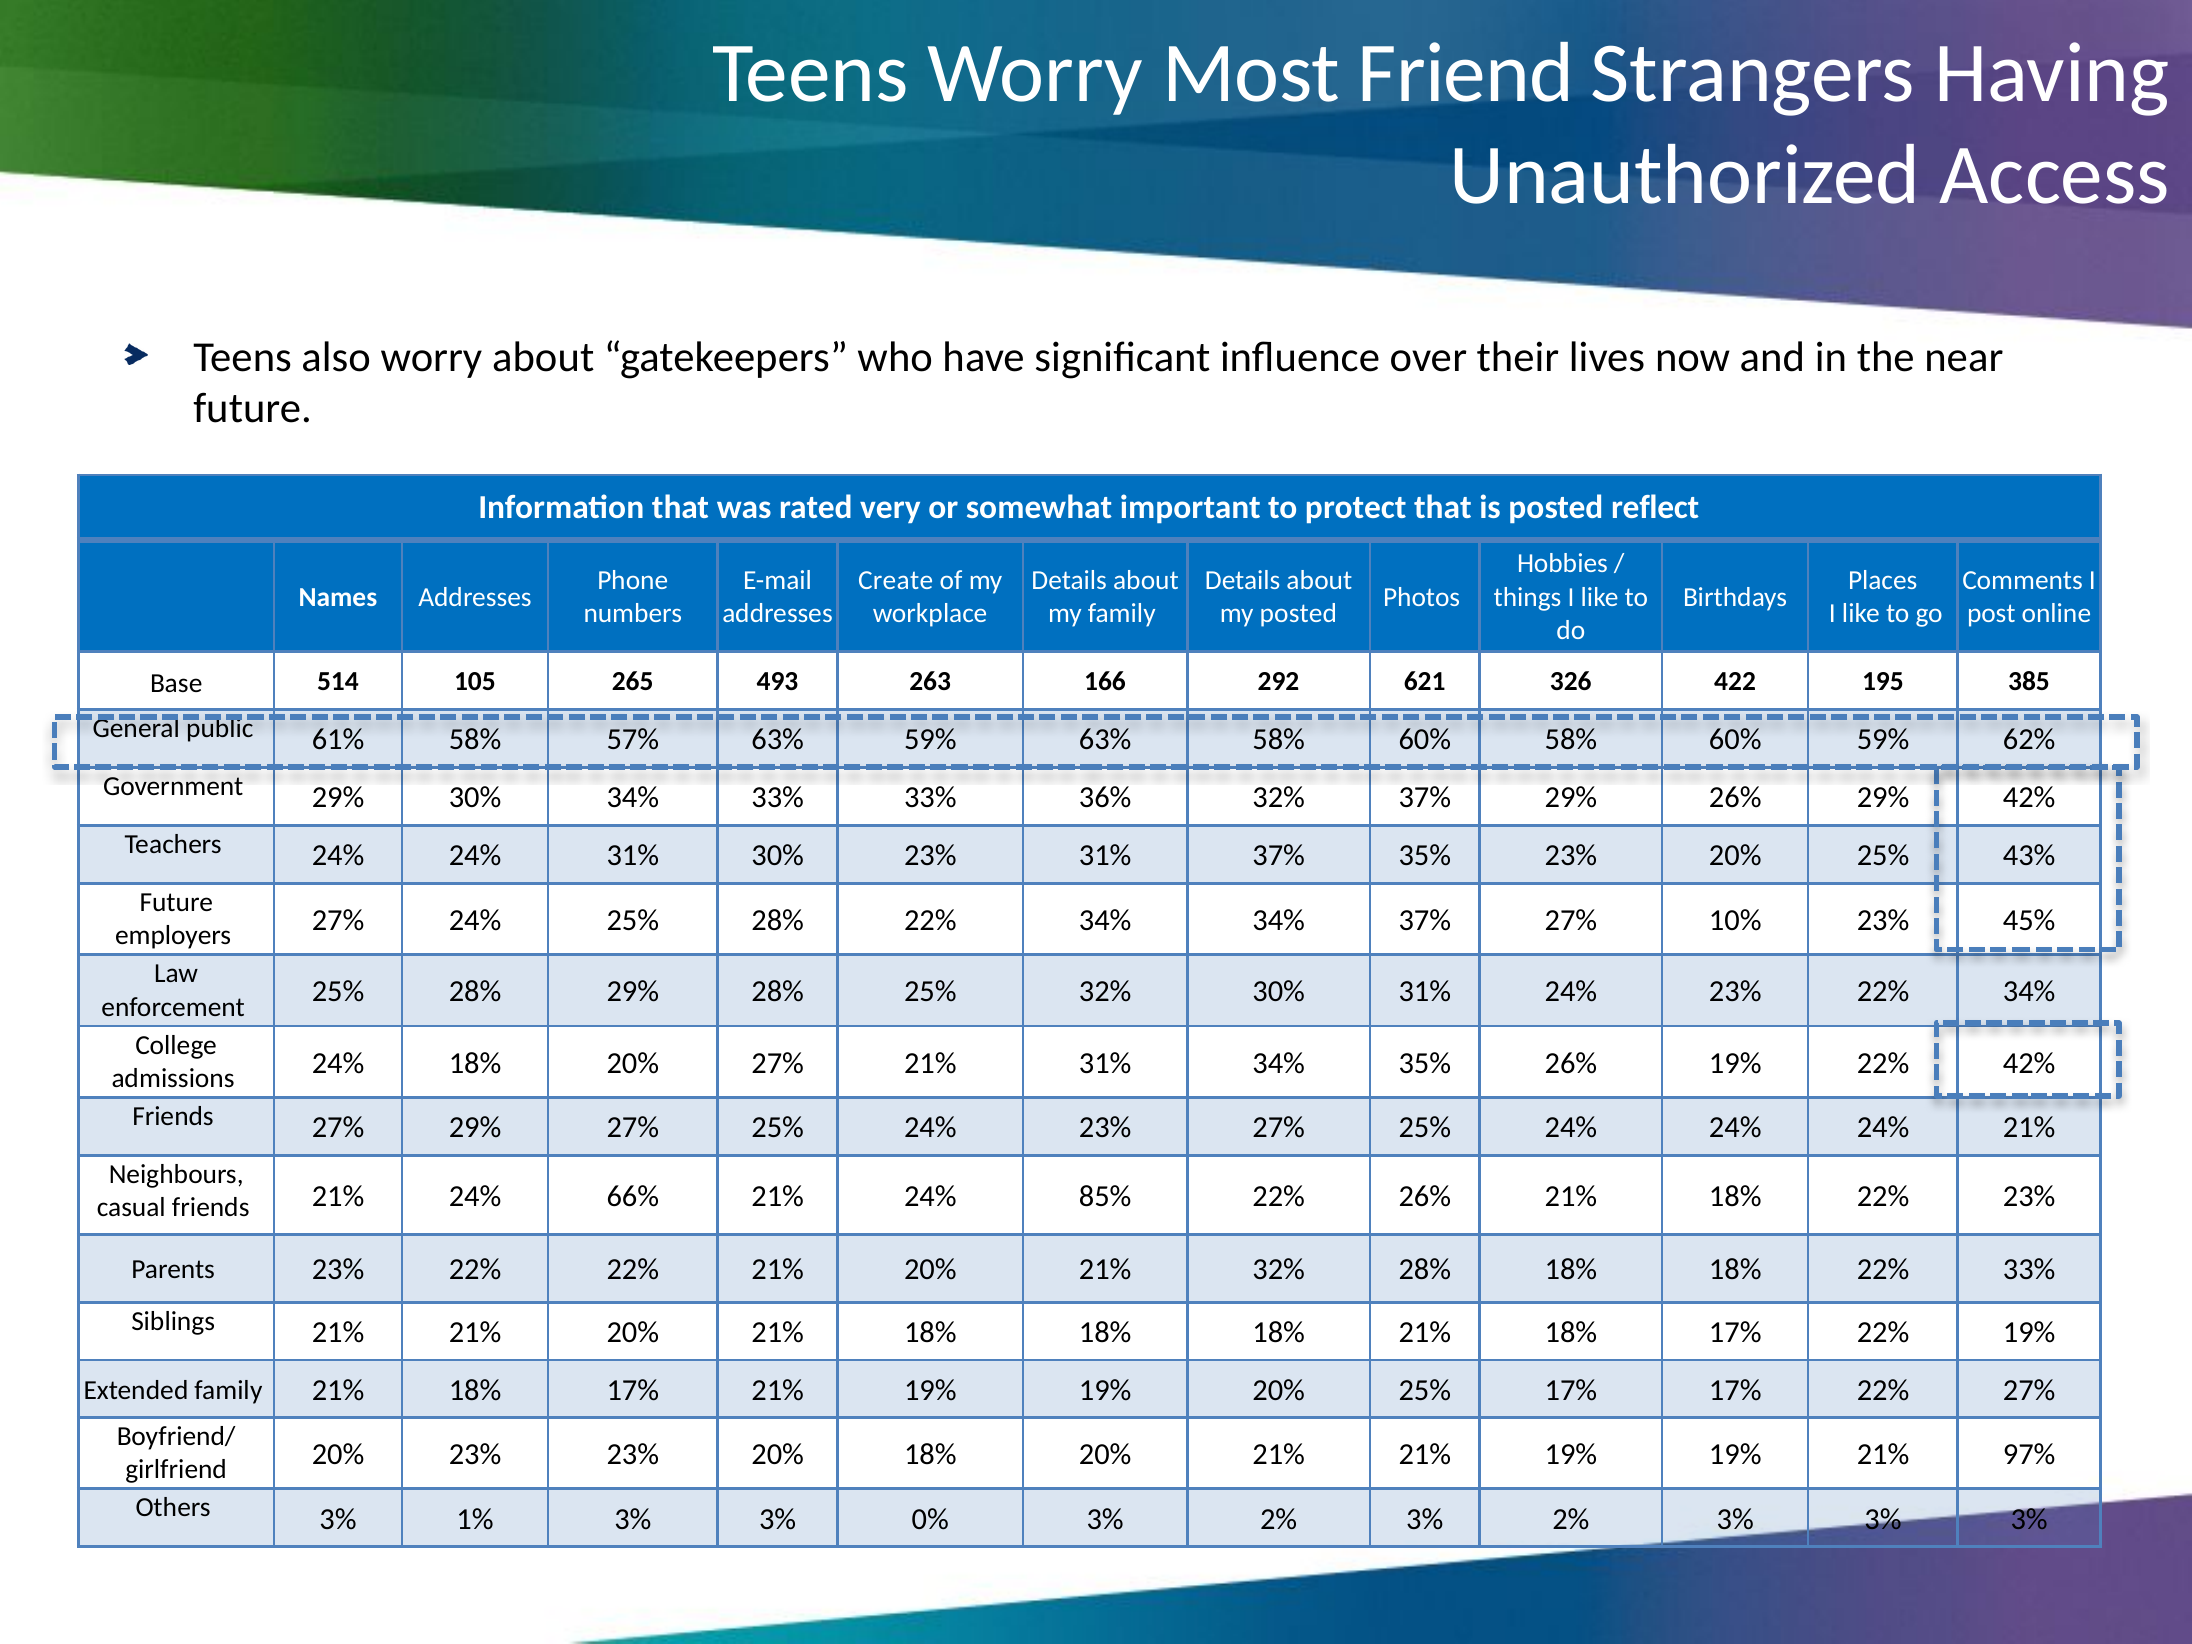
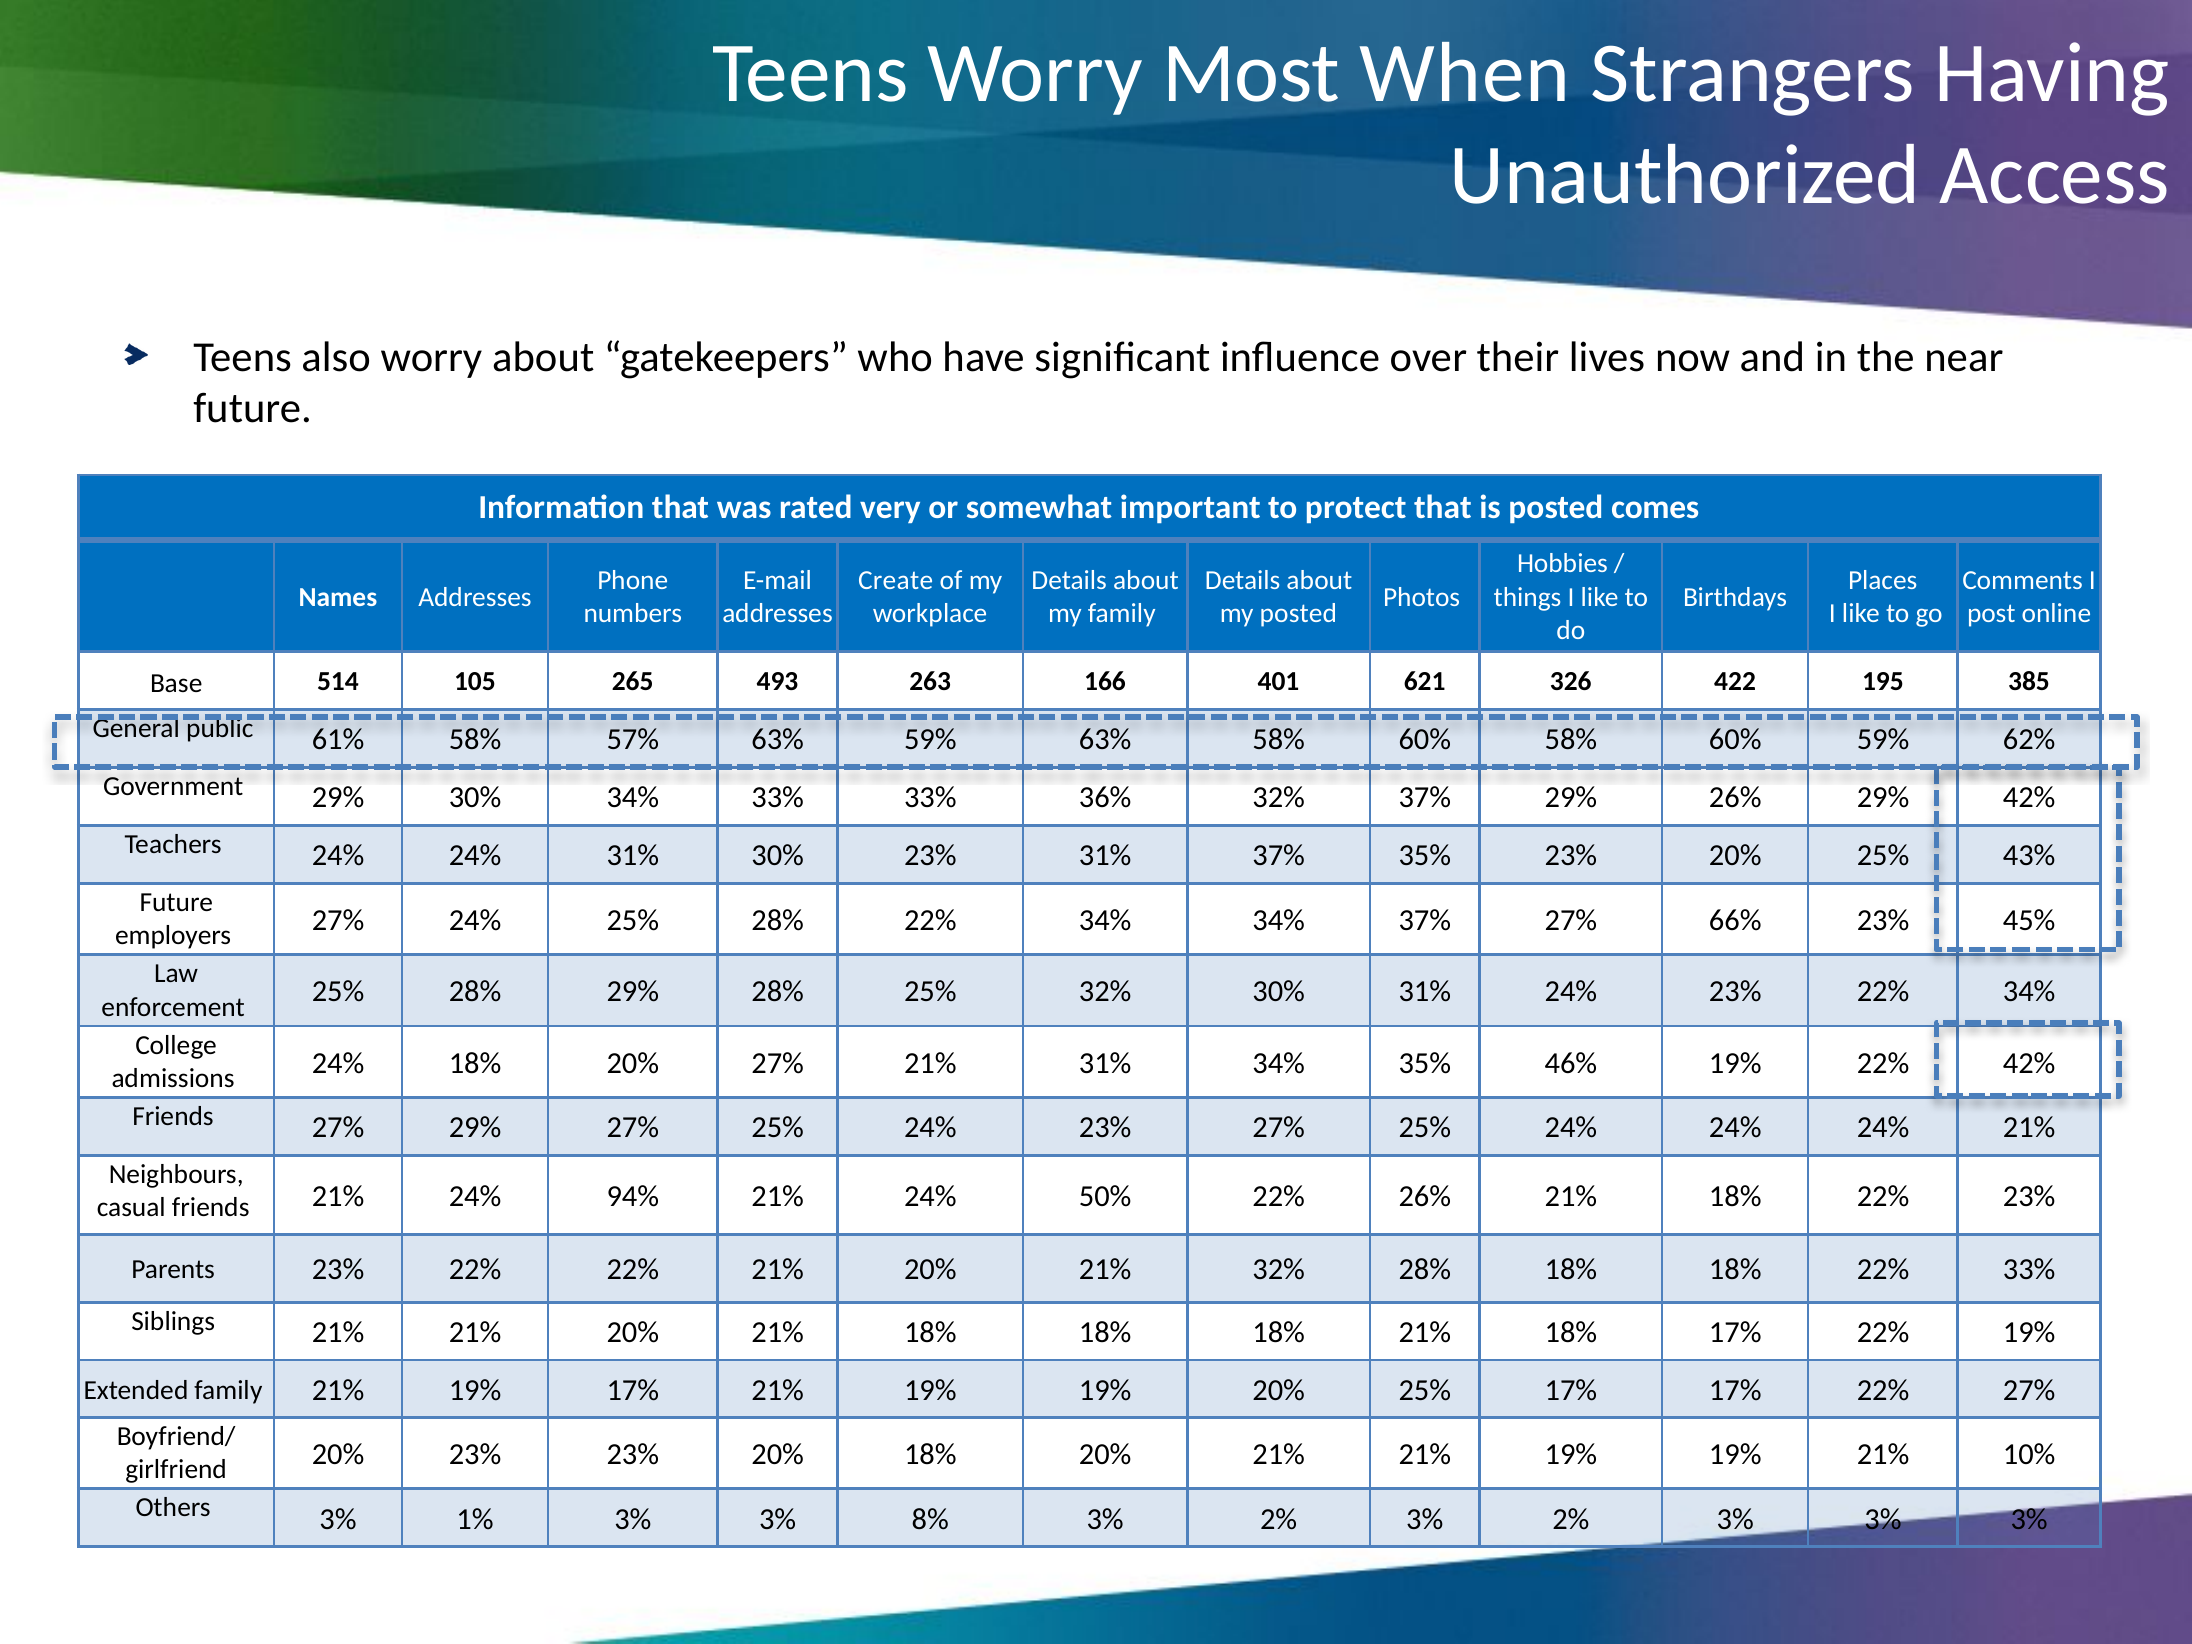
Friend: Friend -> When
reflect: reflect -> comes
292: 292 -> 401
10%: 10% -> 66%
35% 26%: 26% -> 46%
66%: 66% -> 94%
85%: 85% -> 50%
family 21% 18%: 18% -> 19%
97%: 97% -> 10%
0%: 0% -> 8%
